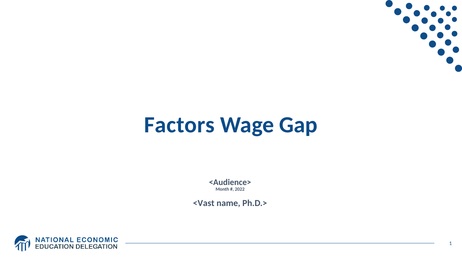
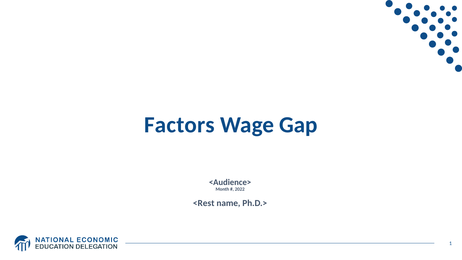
<Vast: <Vast -> <Rest
